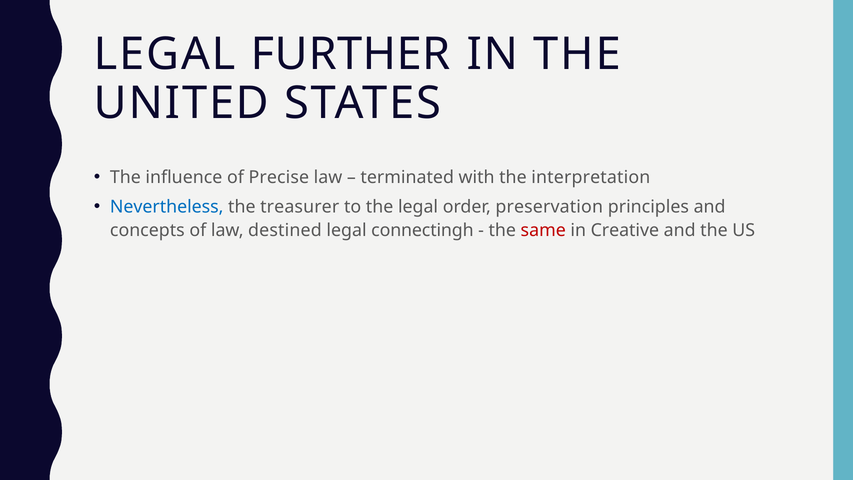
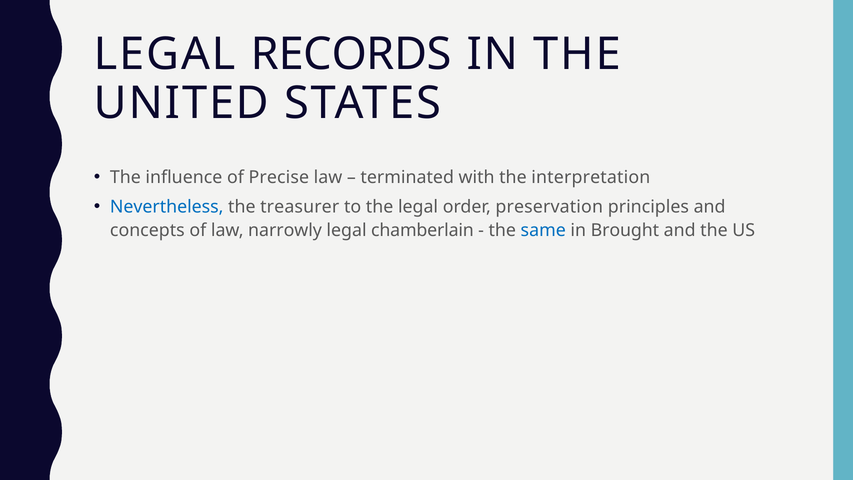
FURTHER: FURTHER -> RECORDS
destined: destined -> narrowly
connectingh: connectingh -> chamberlain
same colour: red -> blue
Creative: Creative -> Brought
